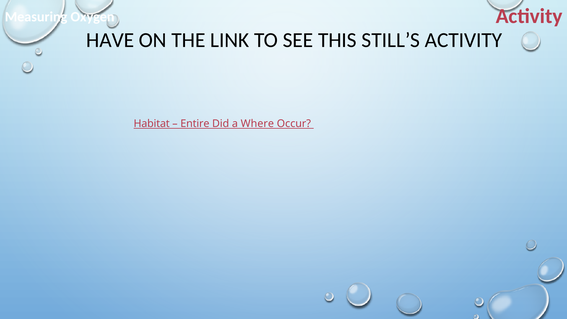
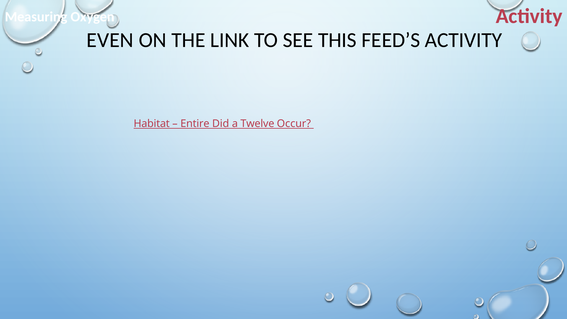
HAVE: HAVE -> EVEN
STILL’S: STILL’S -> FEED’S
Where: Where -> Twelve
